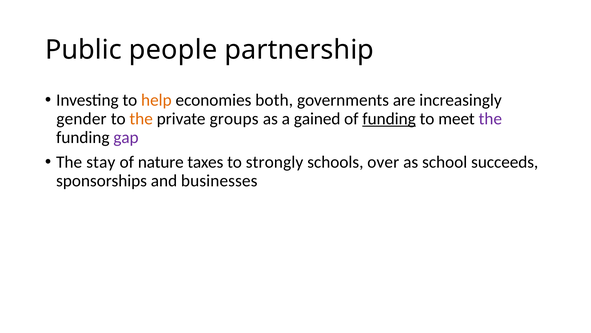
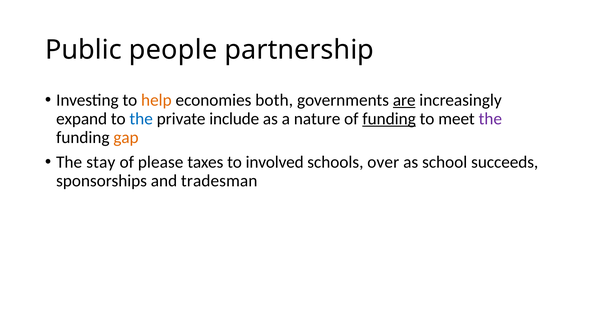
are underline: none -> present
gender: gender -> expand
the at (141, 119) colour: orange -> blue
groups: groups -> include
gained: gained -> nature
gap colour: purple -> orange
nature: nature -> please
strongly: strongly -> involved
businesses: businesses -> tradesman
